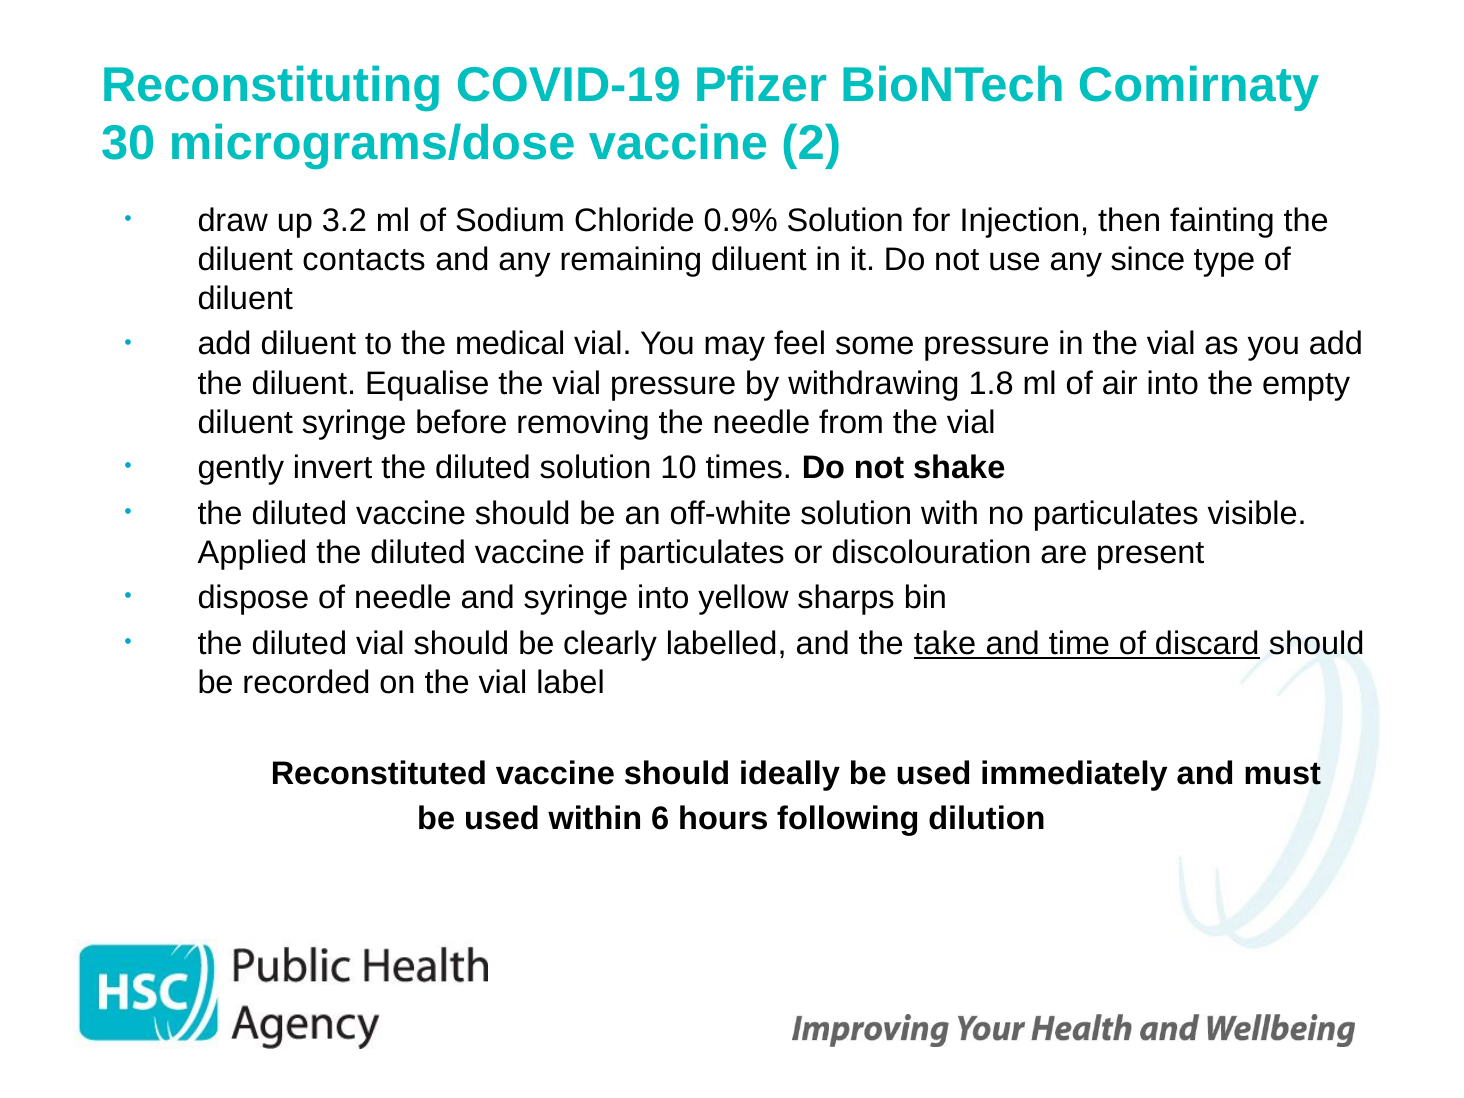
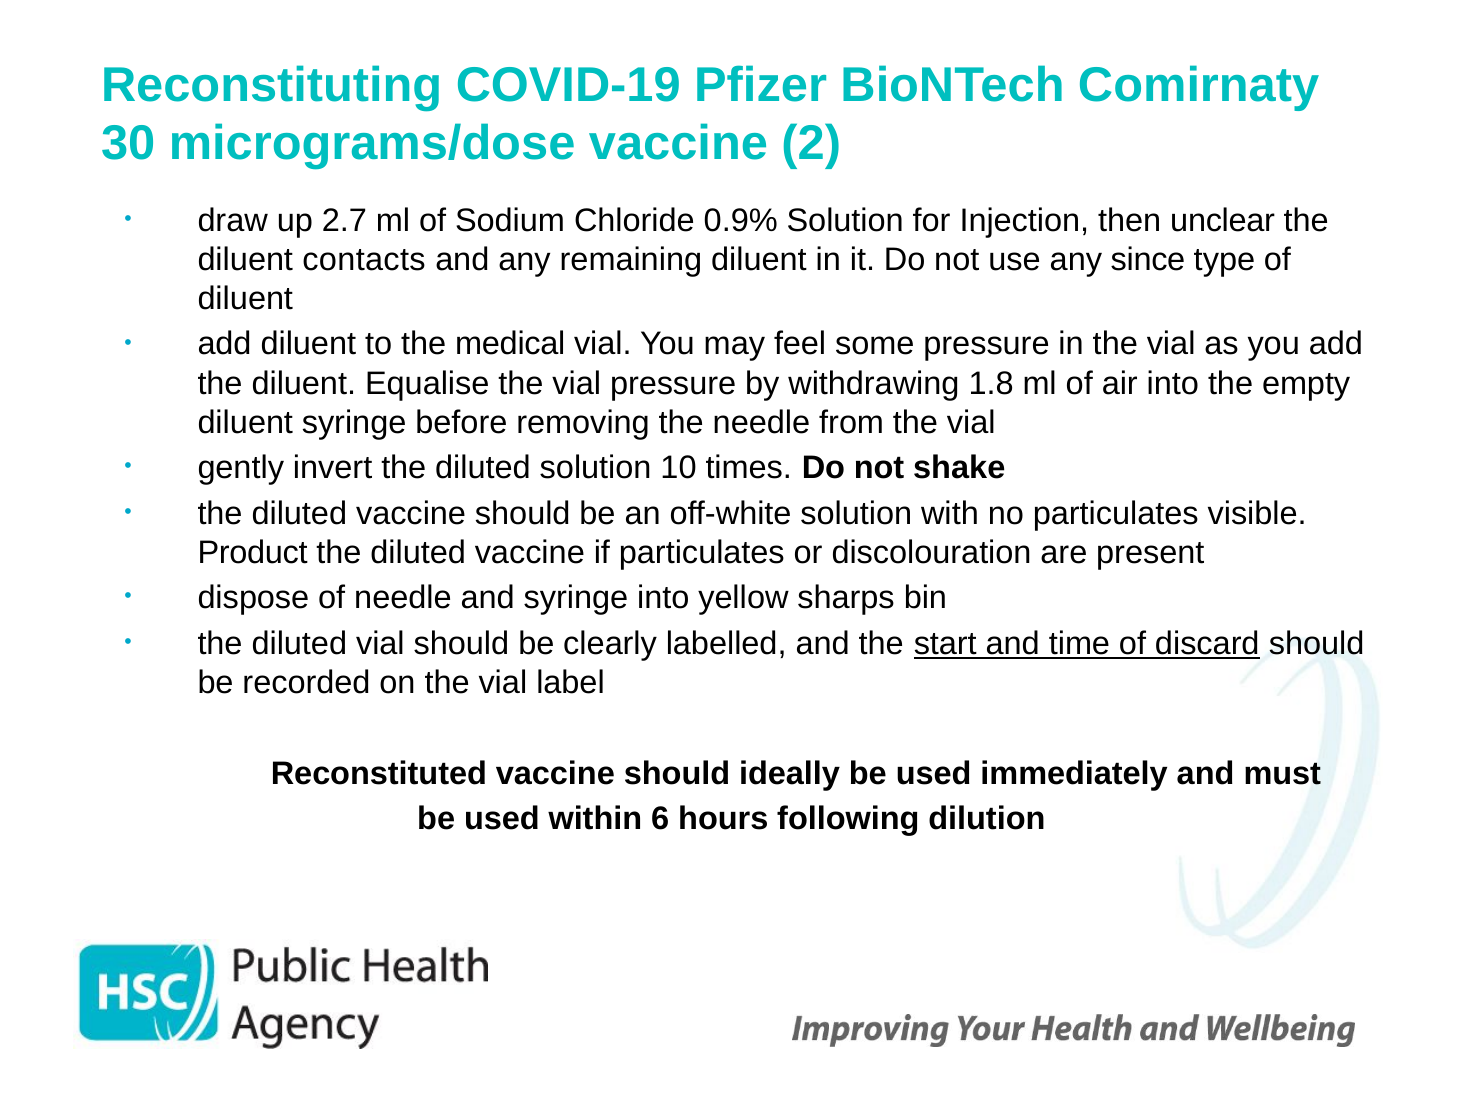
3.2: 3.2 -> 2.7
fainting: fainting -> unclear
Applied: Applied -> Product
take: take -> start
